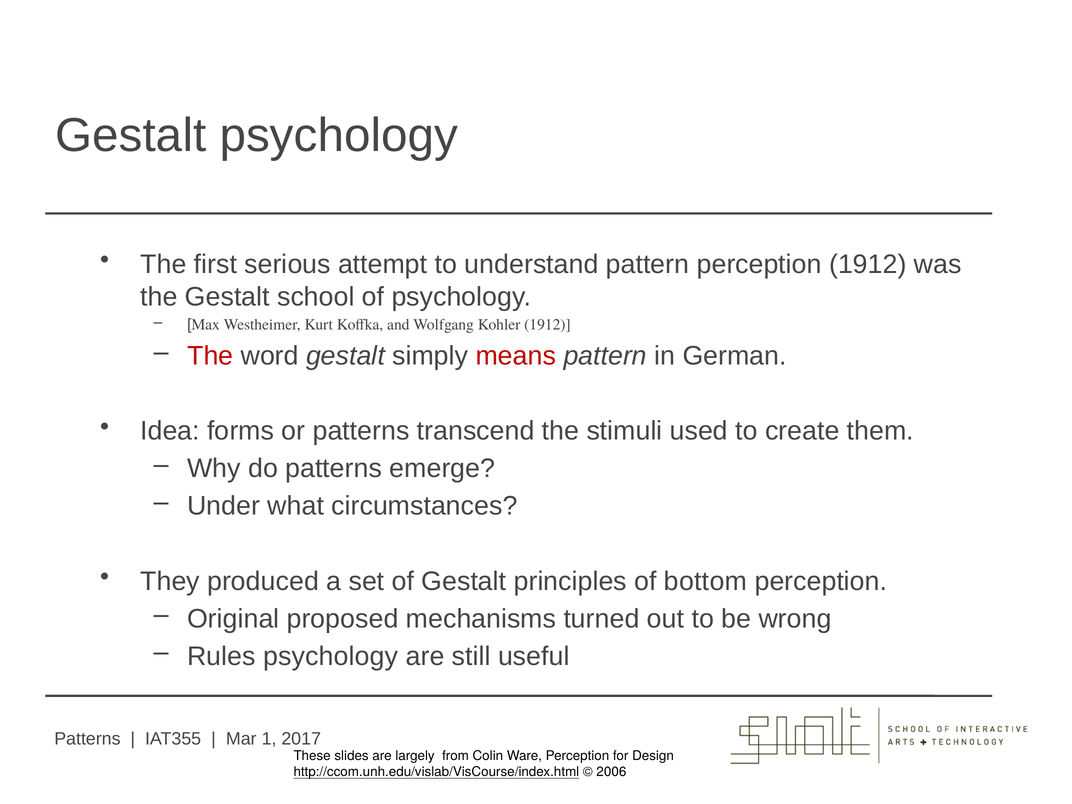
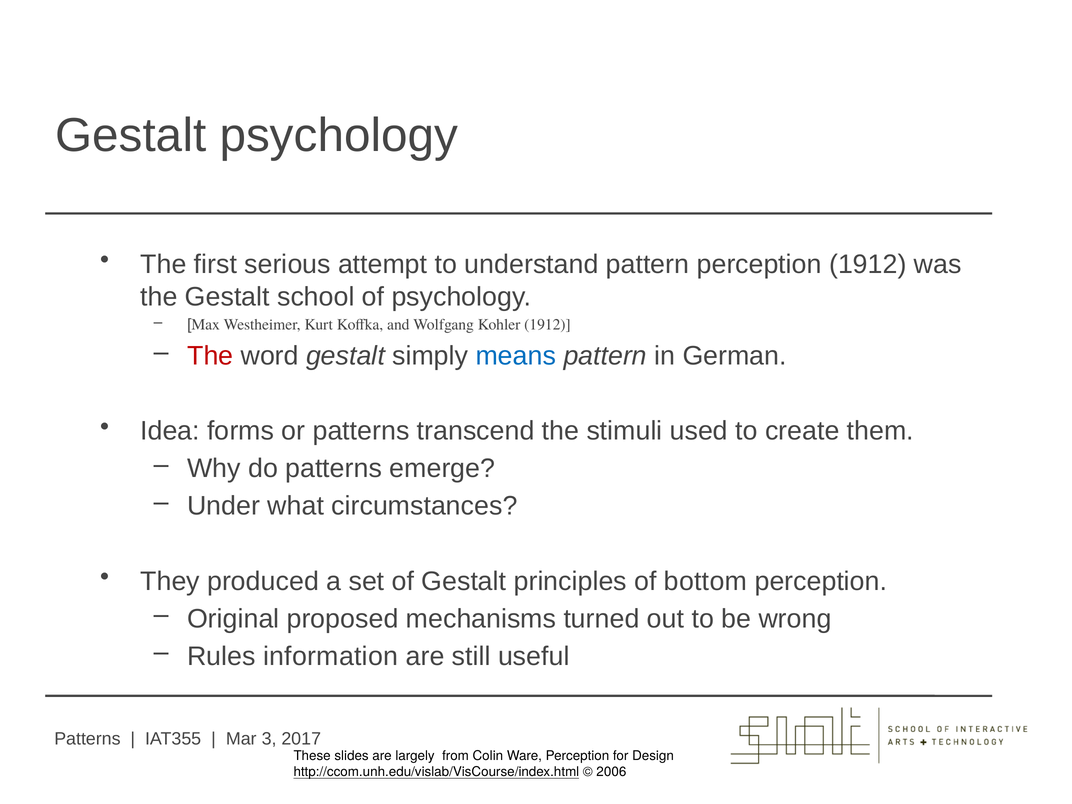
means colour: red -> blue
Rules psychology: psychology -> information
1: 1 -> 3
